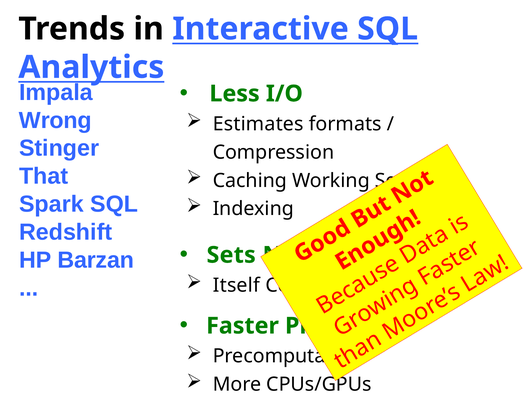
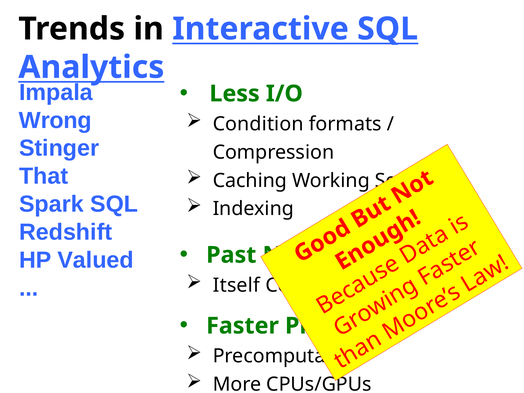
Estimates: Estimates -> Condition
Sets at (231, 255): Sets -> Past
Barzan: Barzan -> Valued
